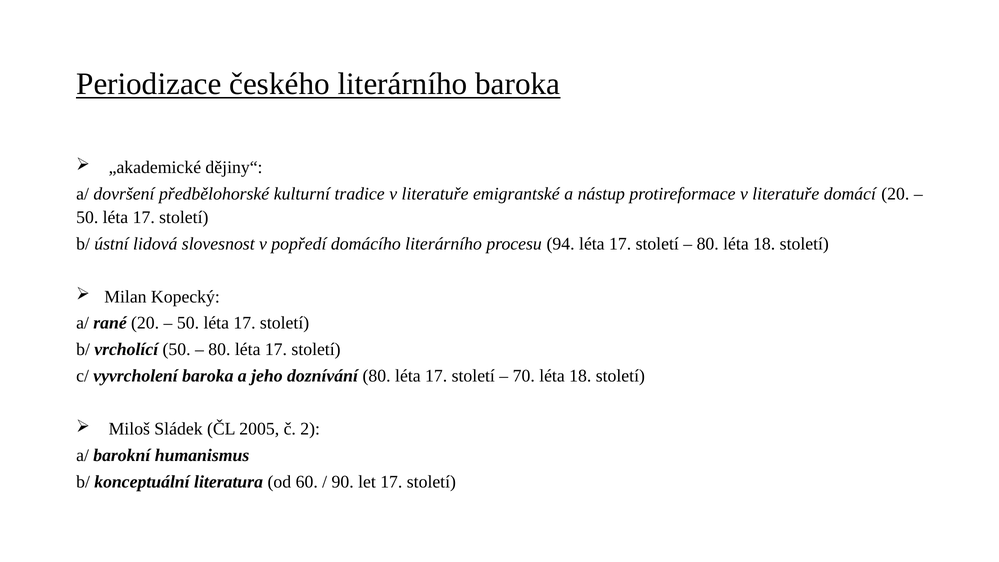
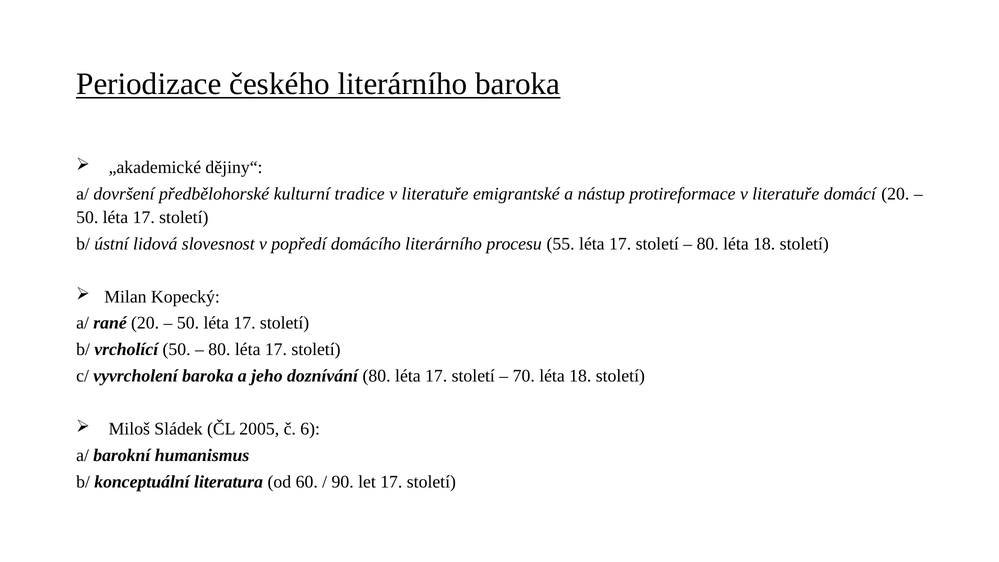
94: 94 -> 55
2: 2 -> 6
